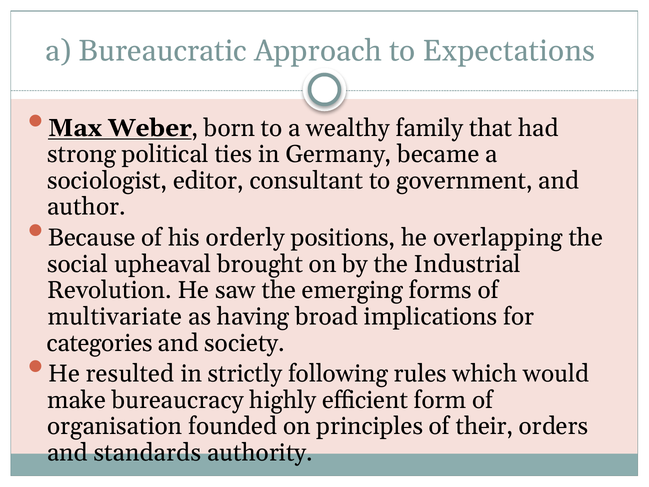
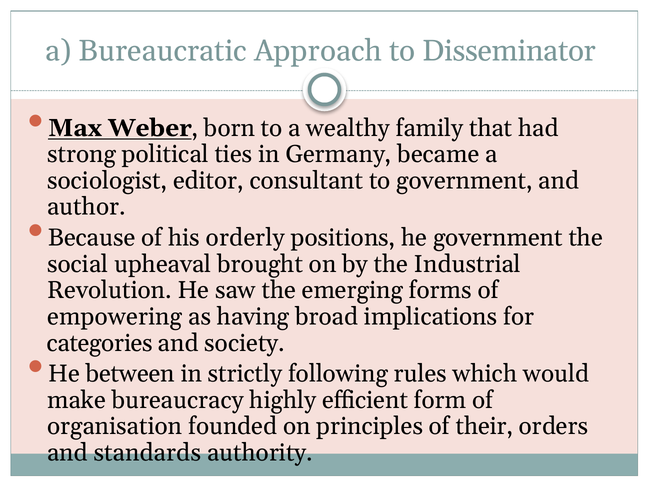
Expectations: Expectations -> Disseminator
he overlapping: overlapping -> government
multivariate: multivariate -> empowering
resulted: resulted -> between
